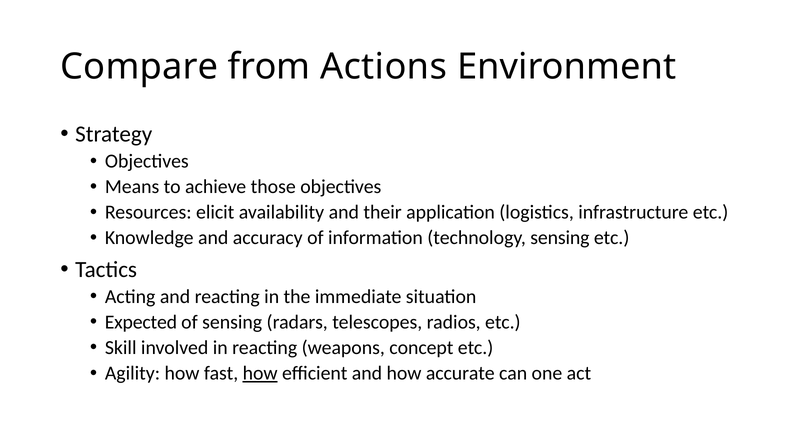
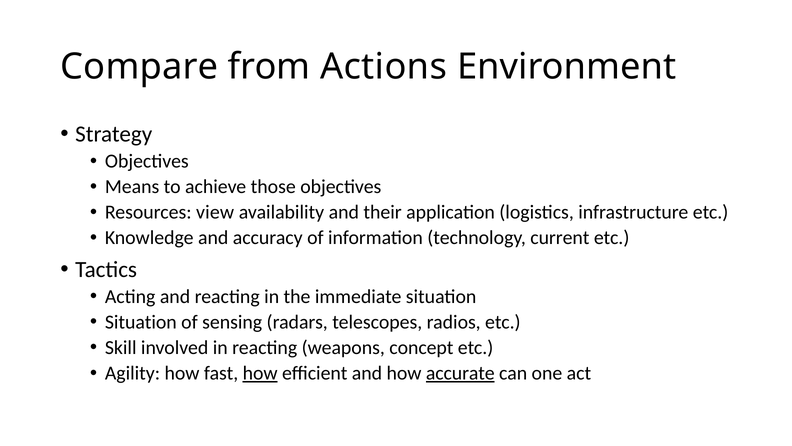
elicit: elicit -> view
technology sensing: sensing -> current
Expected at (141, 322): Expected -> Situation
accurate underline: none -> present
